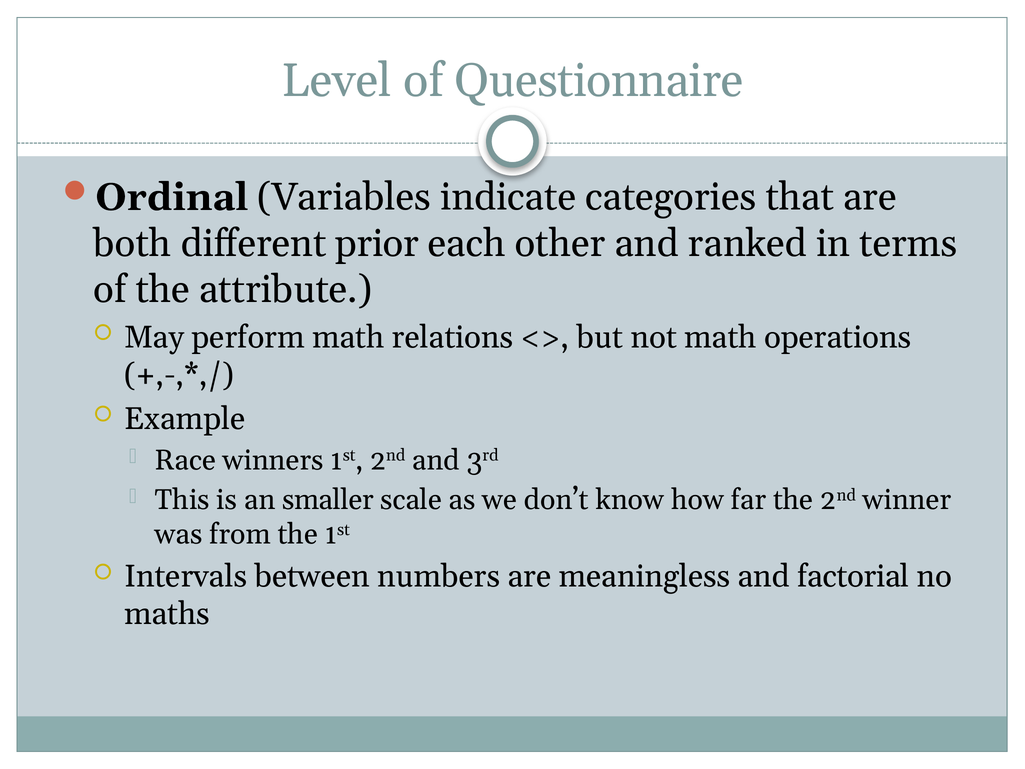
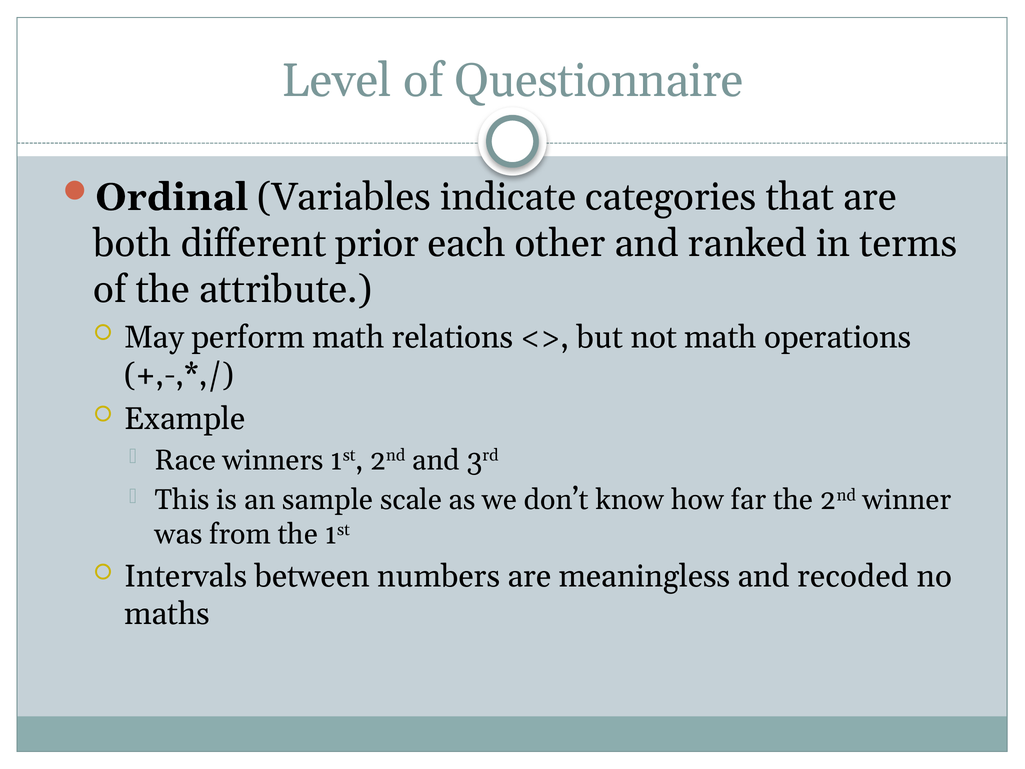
smaller: smaller -> sample
factorial: factorial -> recoded
